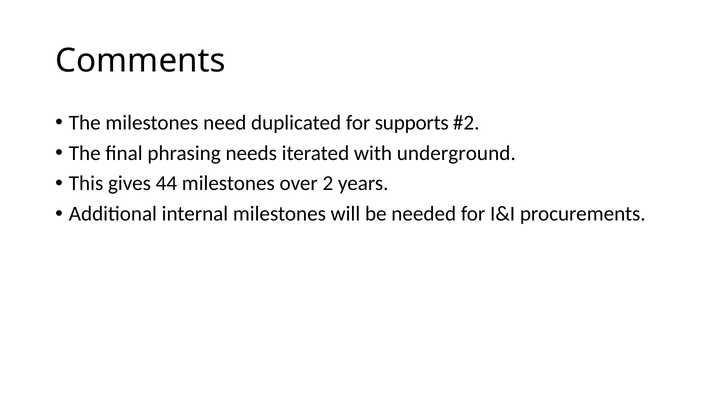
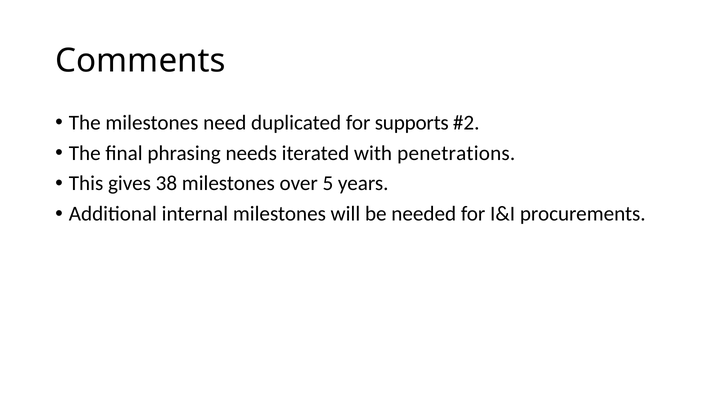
underground: underground -> penetrations
44: 44 -> 38
2: 2 -> 5
